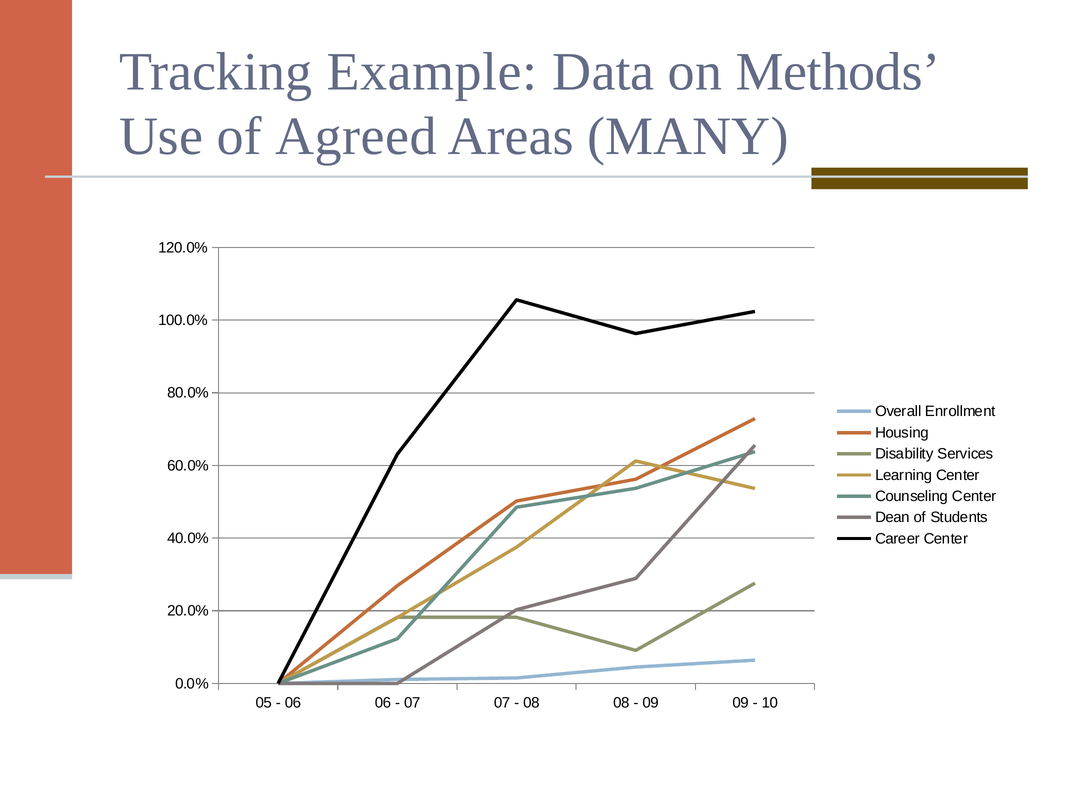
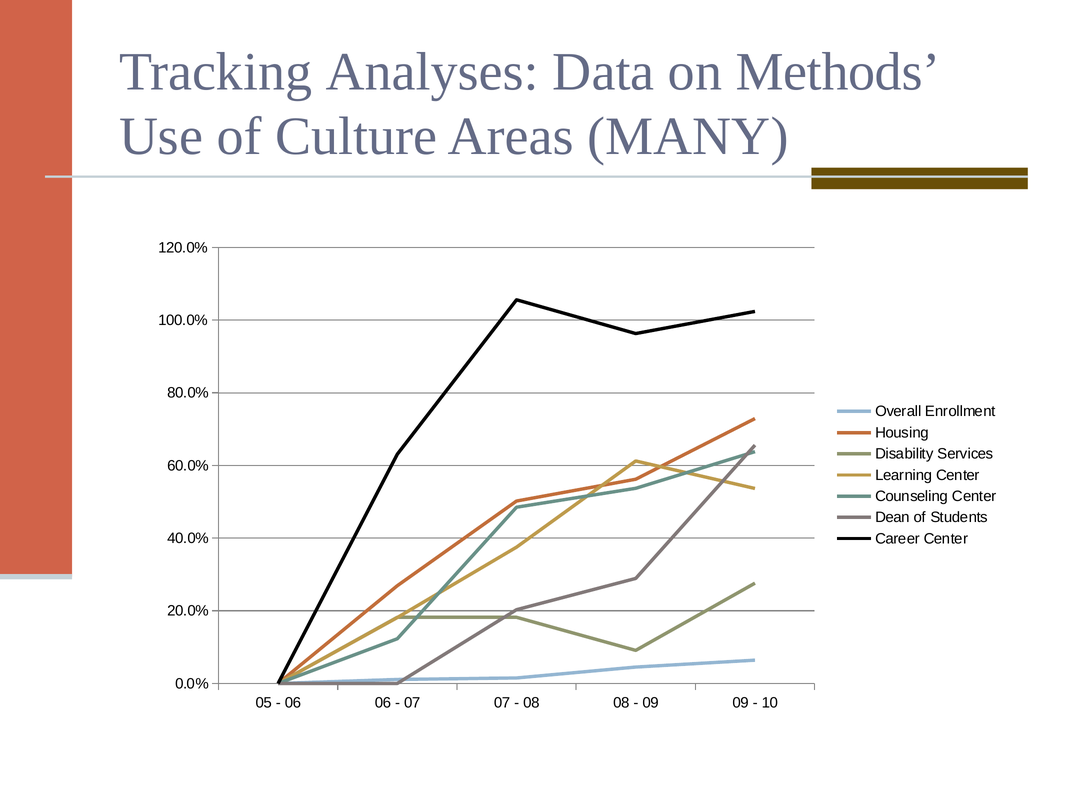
Example: Example -> Analyses
Agreed: Agreed -> Culture
